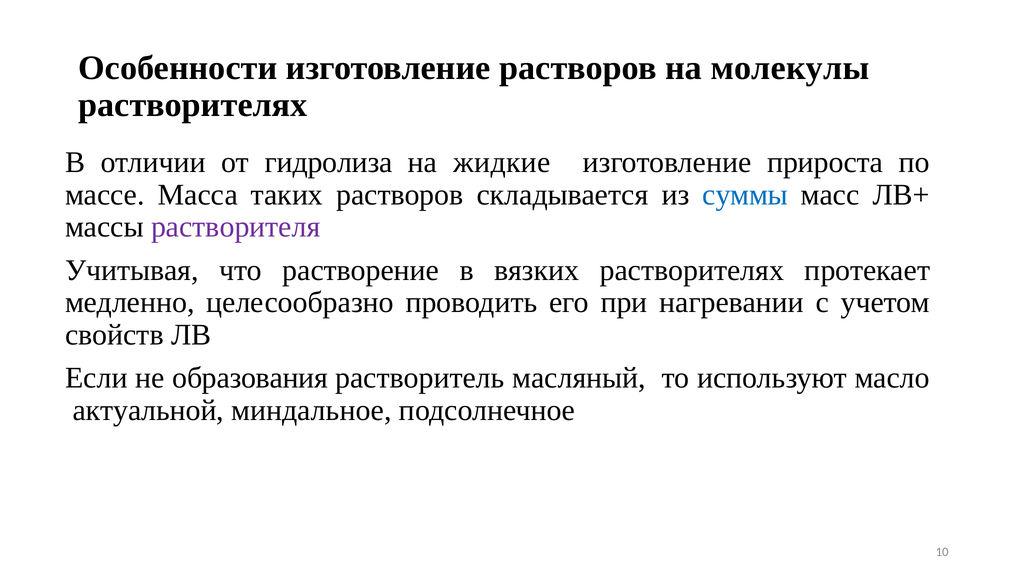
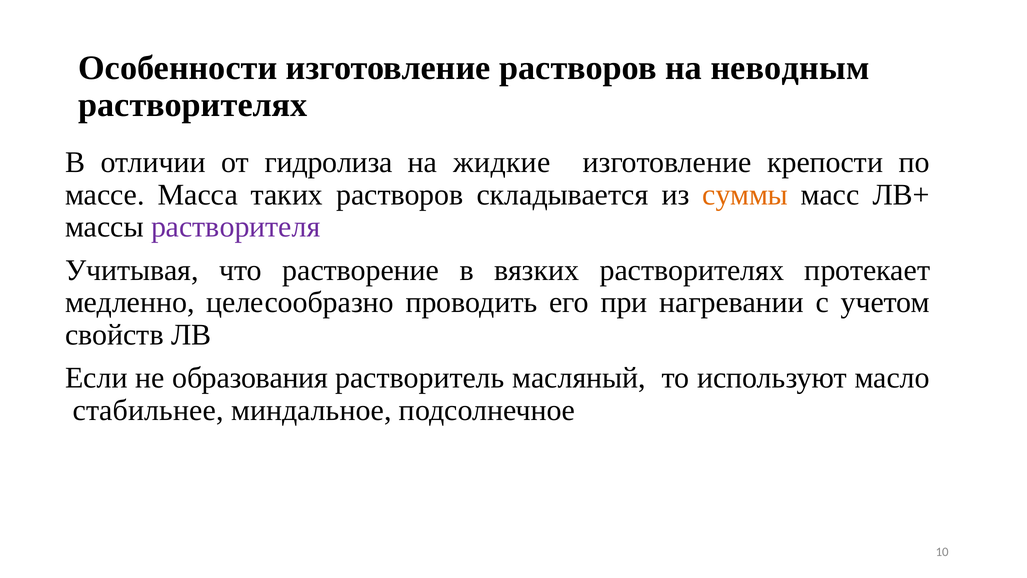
молекулы: молекулы -> неводным
прироста: прироста -> крепости
суммы colour: blue -> orange
актуальной: актуальной -> стабильнее
